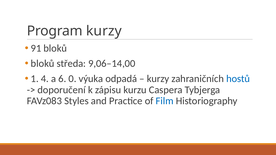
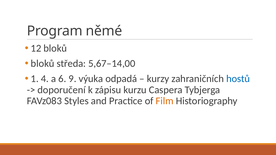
Program kurzy: kurzy -> němé
91: 91 -> 12
9,06–14,00: 9,06–14,00 -> 5,67–14,00
0: 0 -> 9
Film colour: blue -> orange
